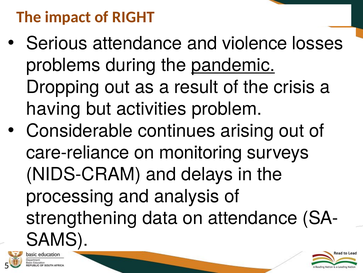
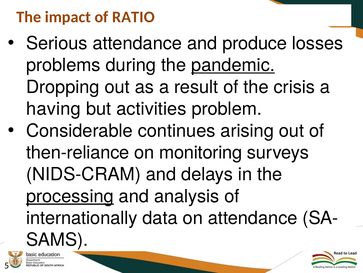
RIGHT: RIGHT -> RATIO
violence: violence -> produce
care-reliance: care-reliance -> then-reliance
processing underline: none -> present
strengthening: strengthening -> internationally
